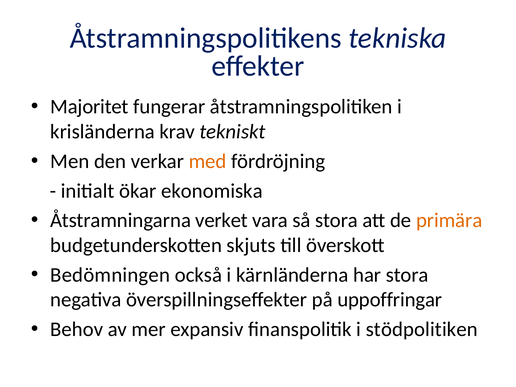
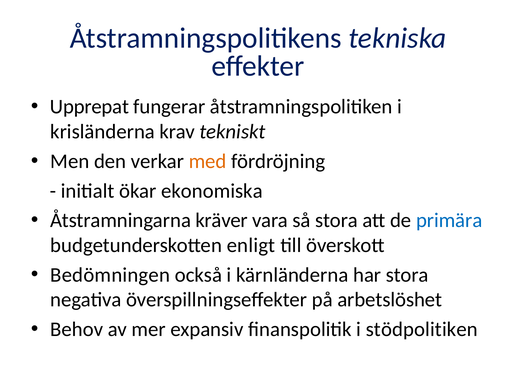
Majoritet: Majoritet -> Upprepat
verket: verket -> kräver
primära colour: orange -> blue
skjuts: skjuts -> enligt
uppoffringar: uppoffringar -> arbetslöshet
